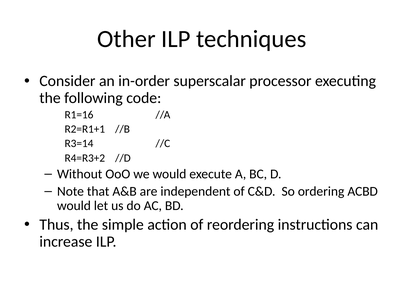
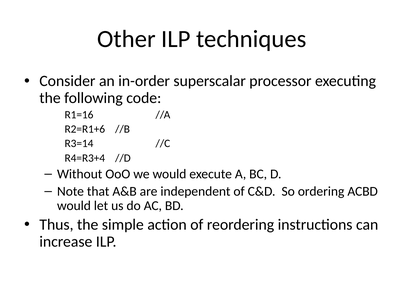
R2=R1+1: R2=R1+1 -> R2=R1+6
R4=R3+2: R4=R3+2 -> R4=R3+4
